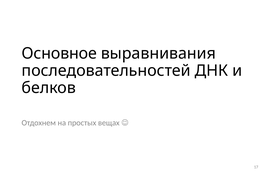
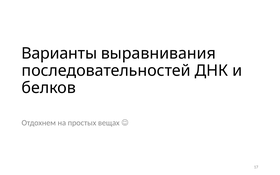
Основное: Основное -> Варианты
